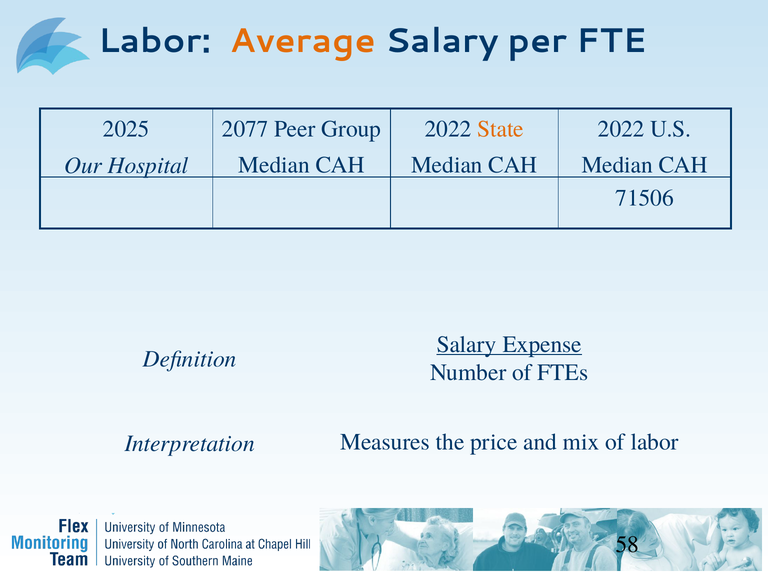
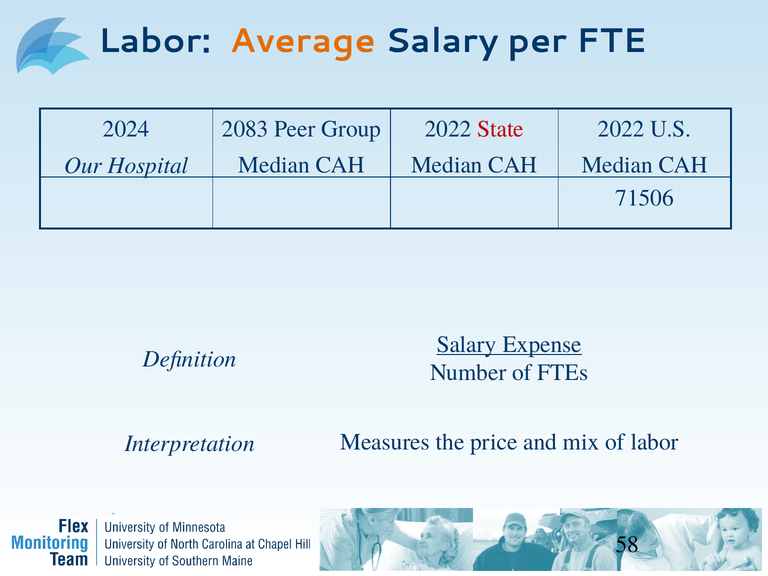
2025: 2025 -> 2024
2077: 2077 -> 2083
State colour: orange -> red
